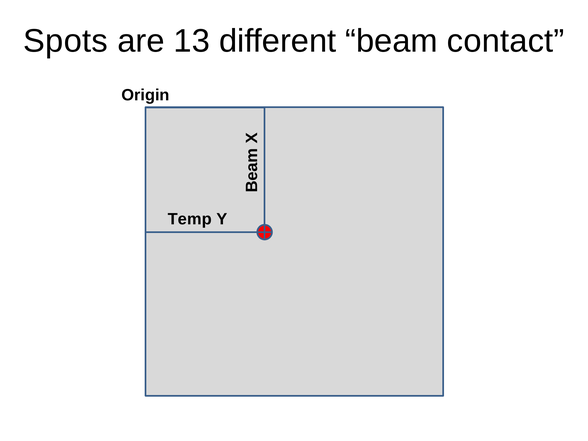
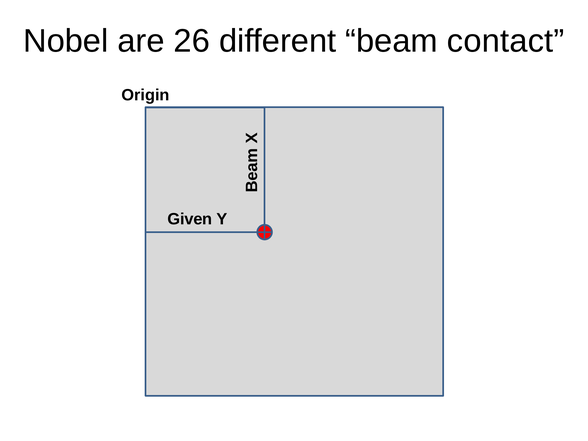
Spots: Spots -> Nobel
13: 13 -> 26
Temp: Temp -> Given
